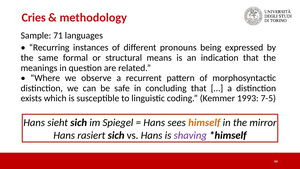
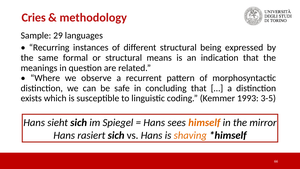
71: 71 -> 29
different pronouns: pronouns -> structural
7-5: 7-5 -> 3-5
shaving colour: purple -> orange
